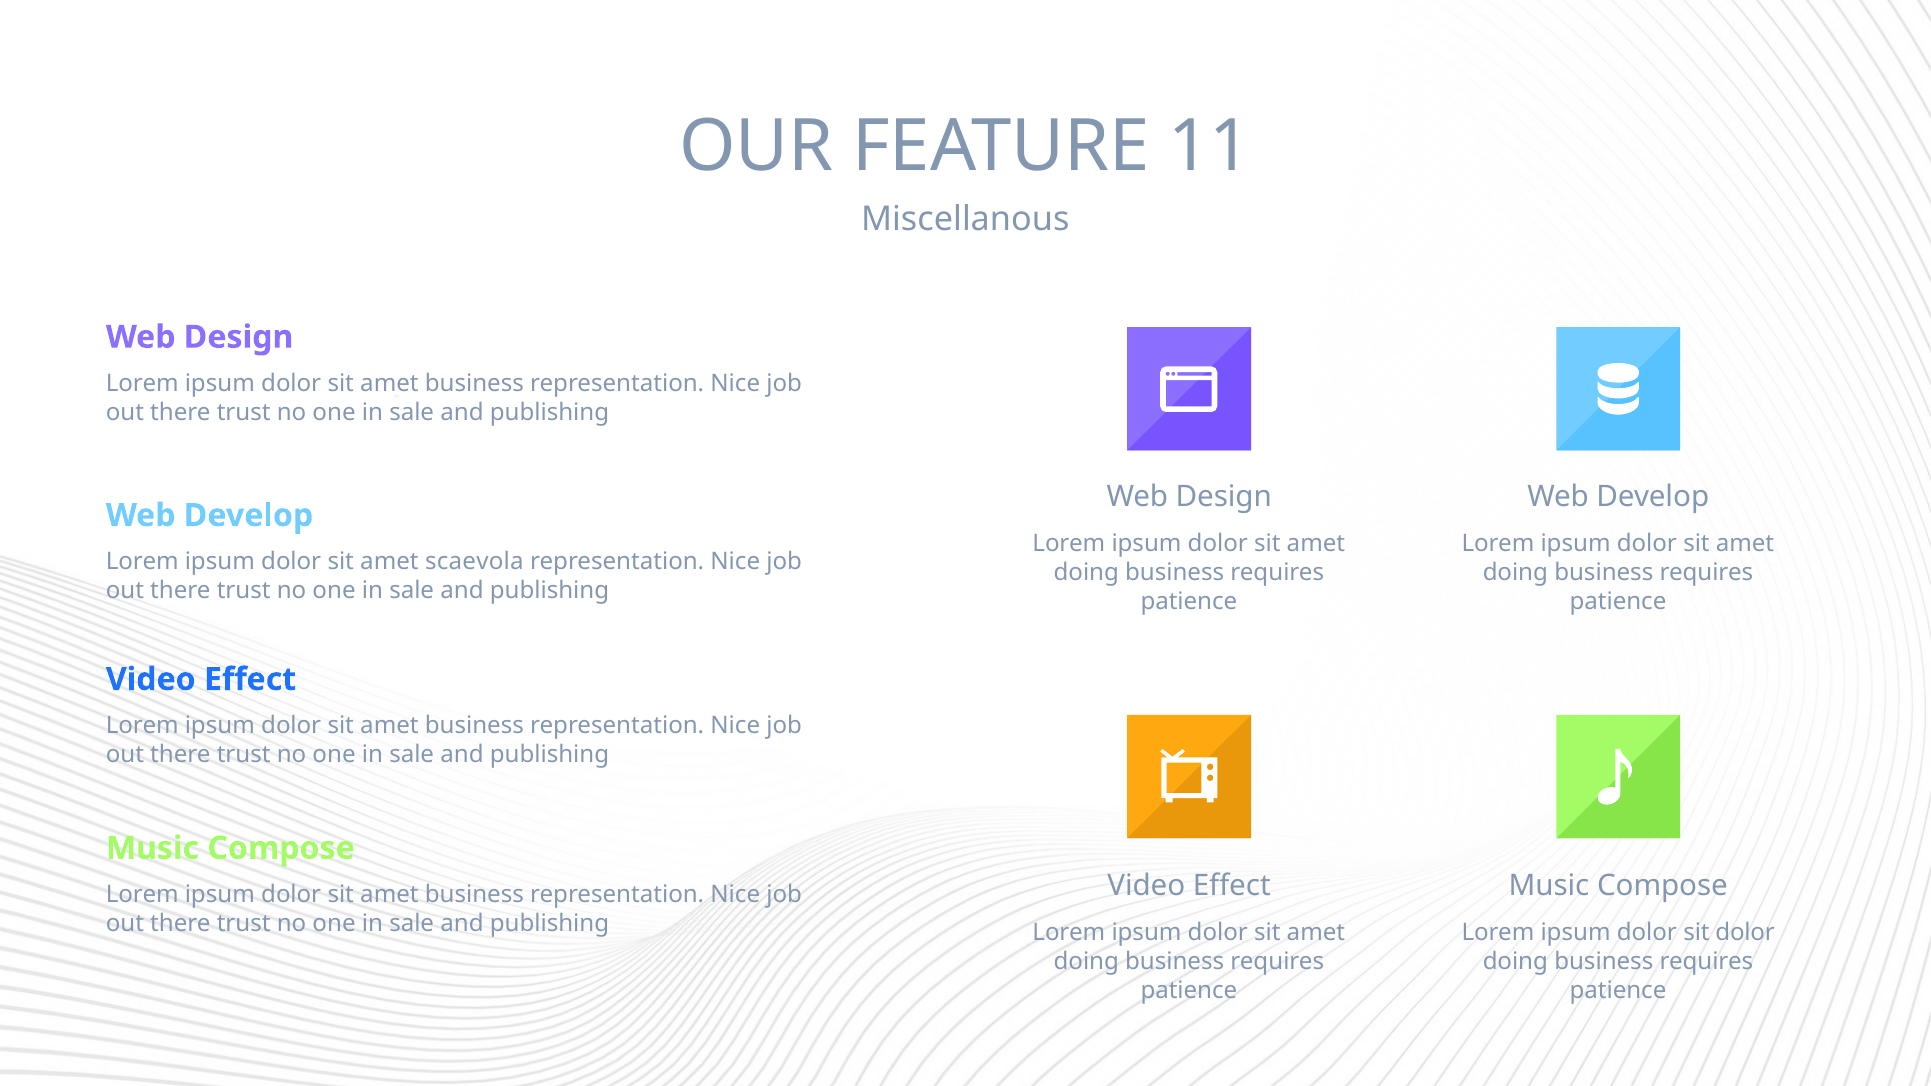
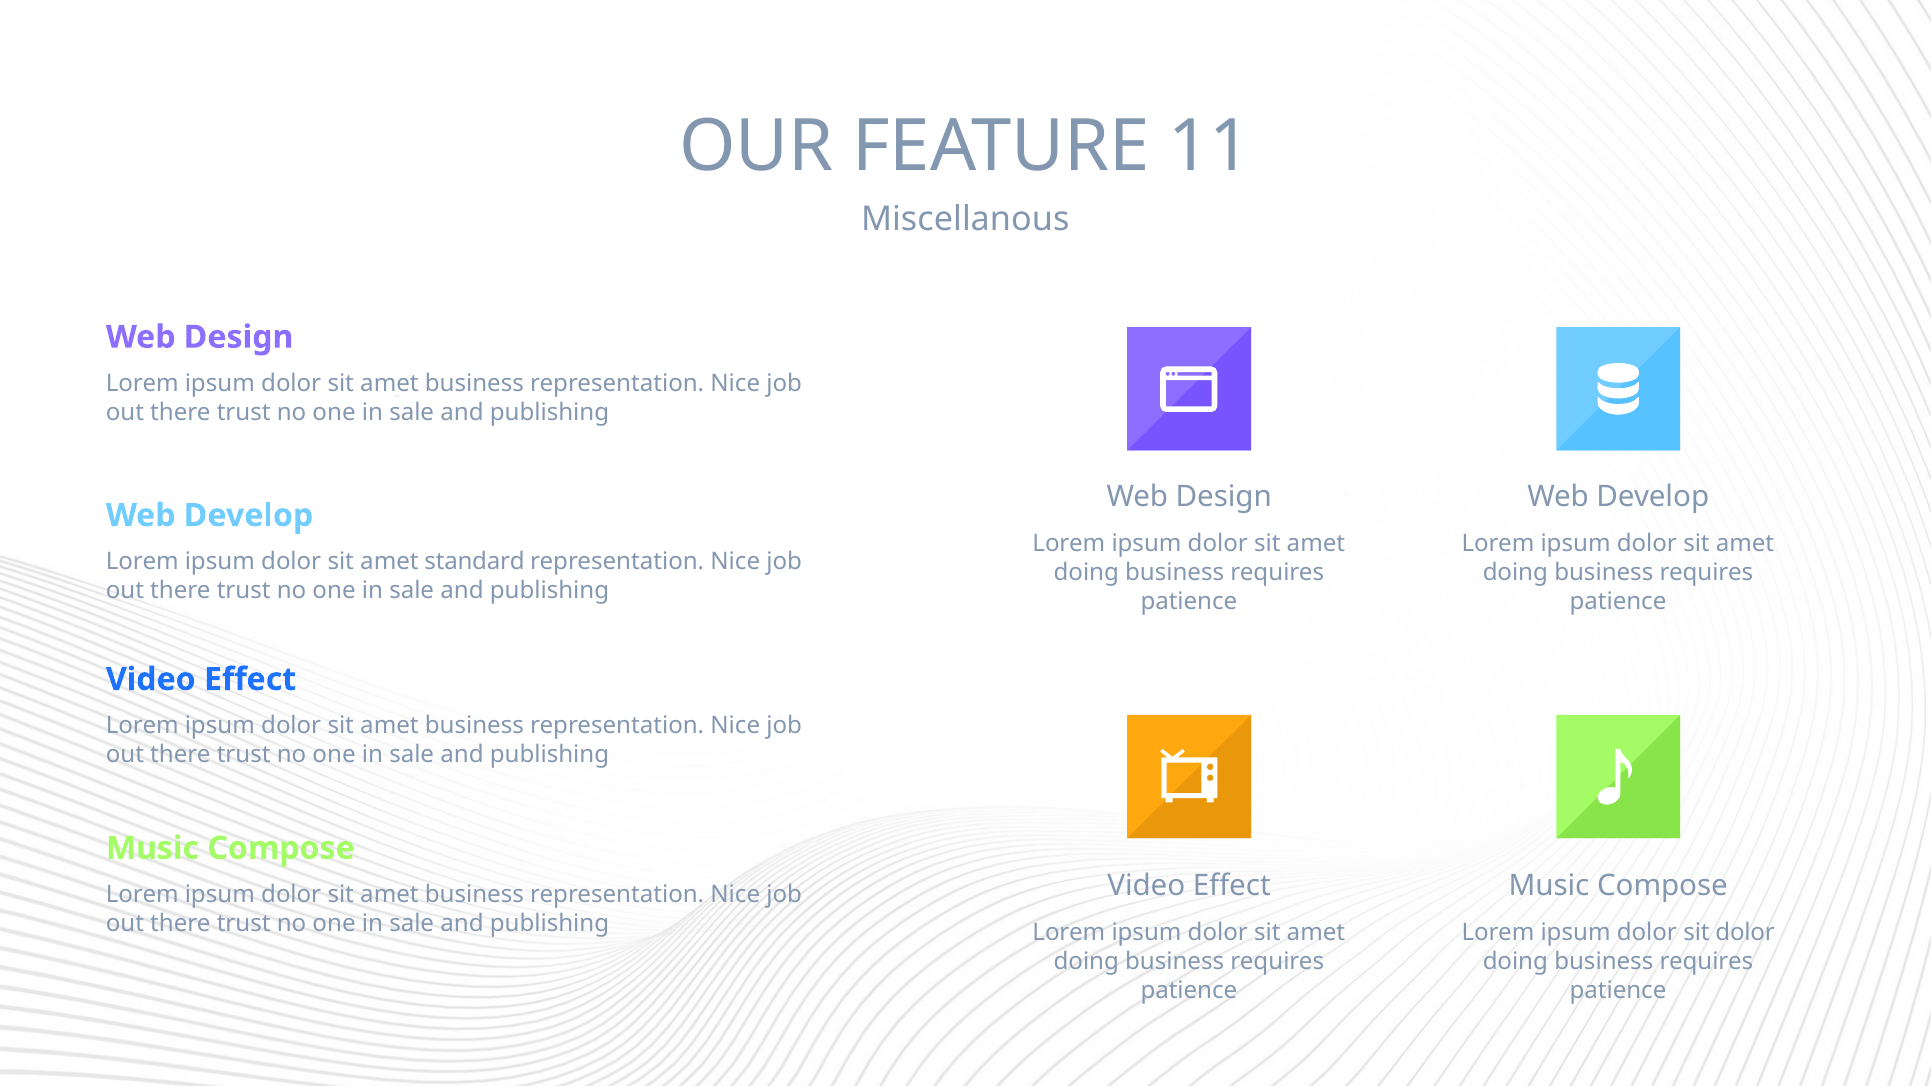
scaevola: scaevola -> standard
